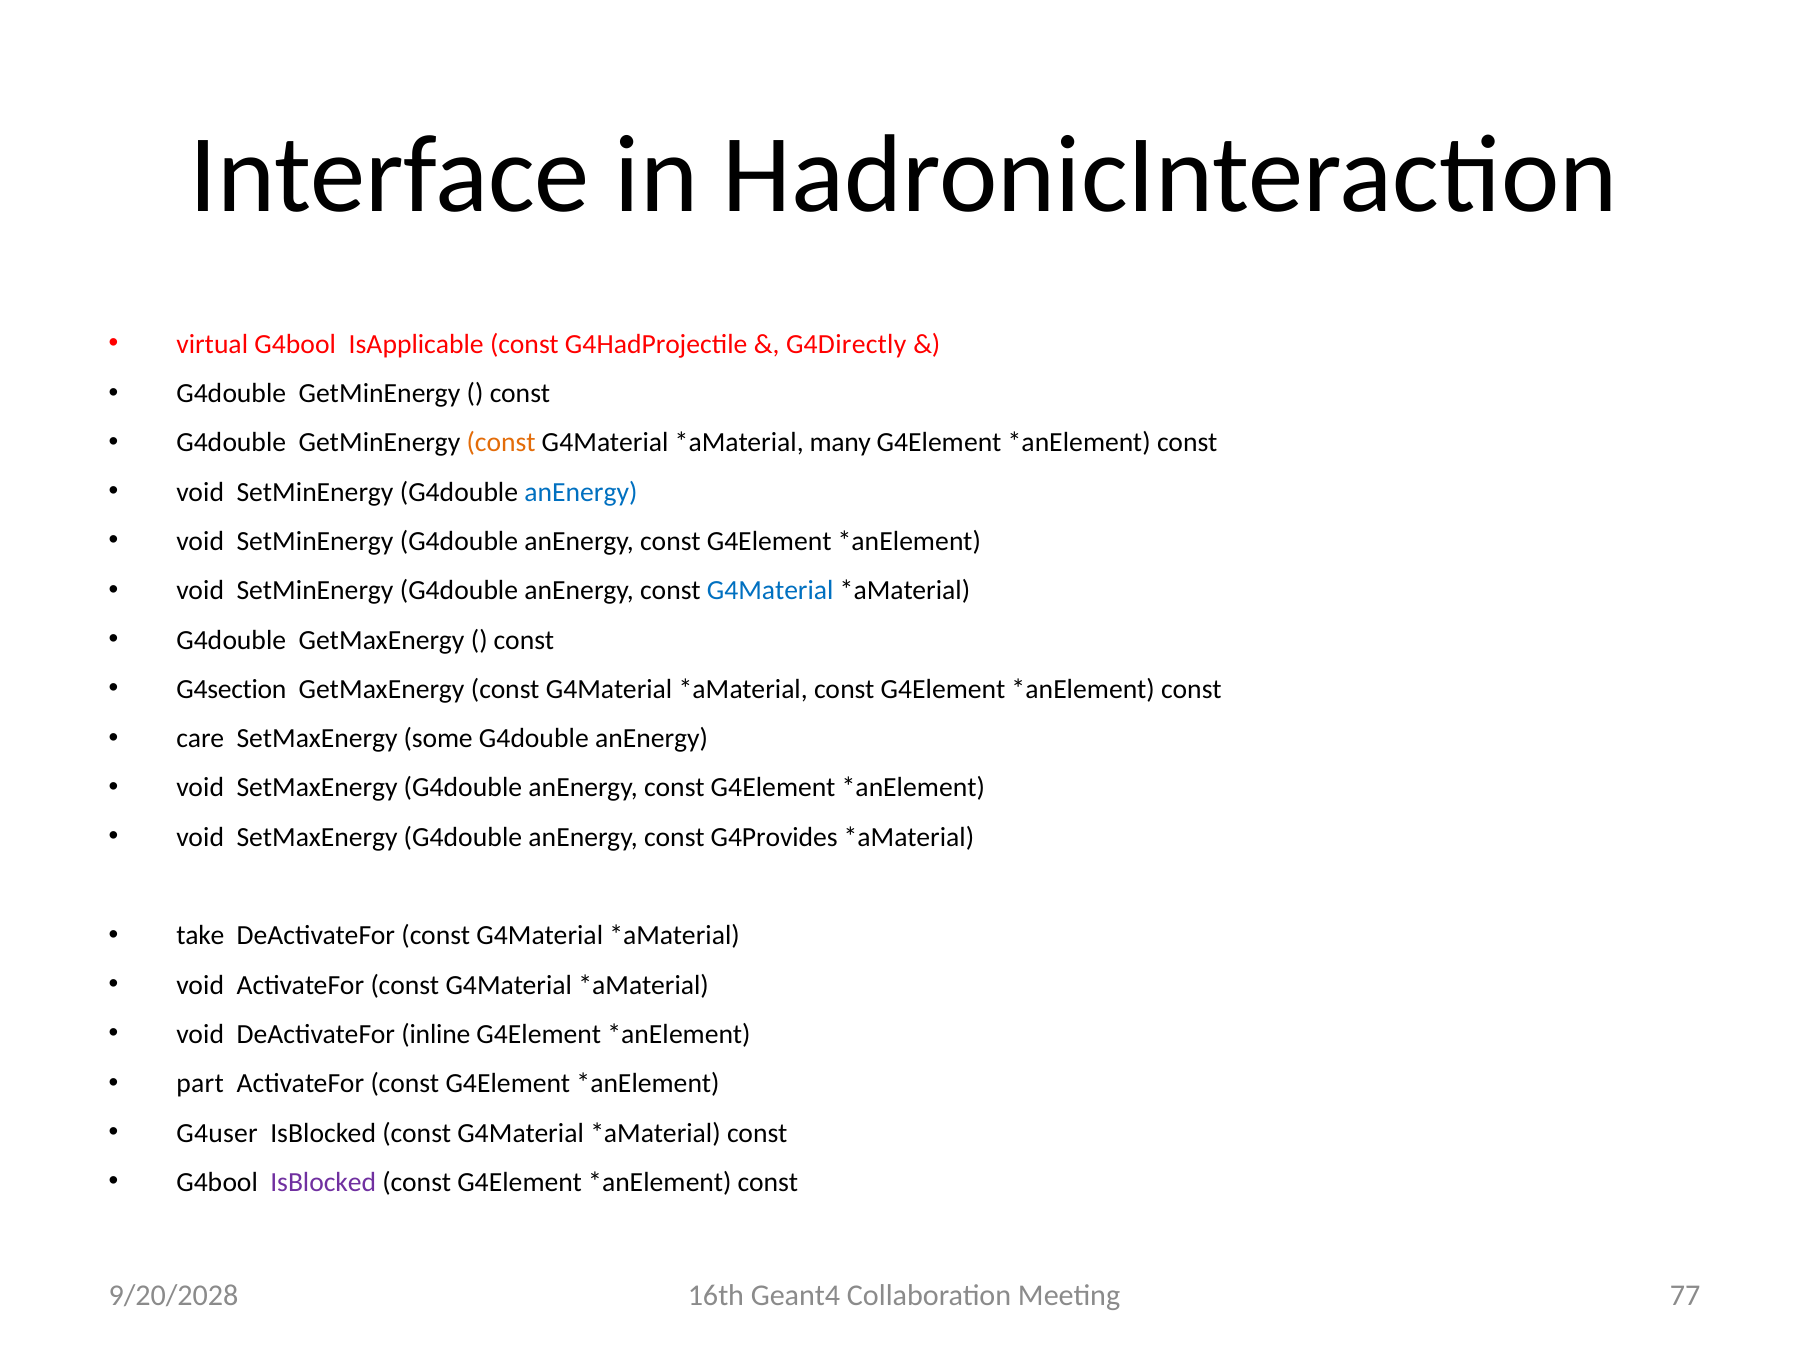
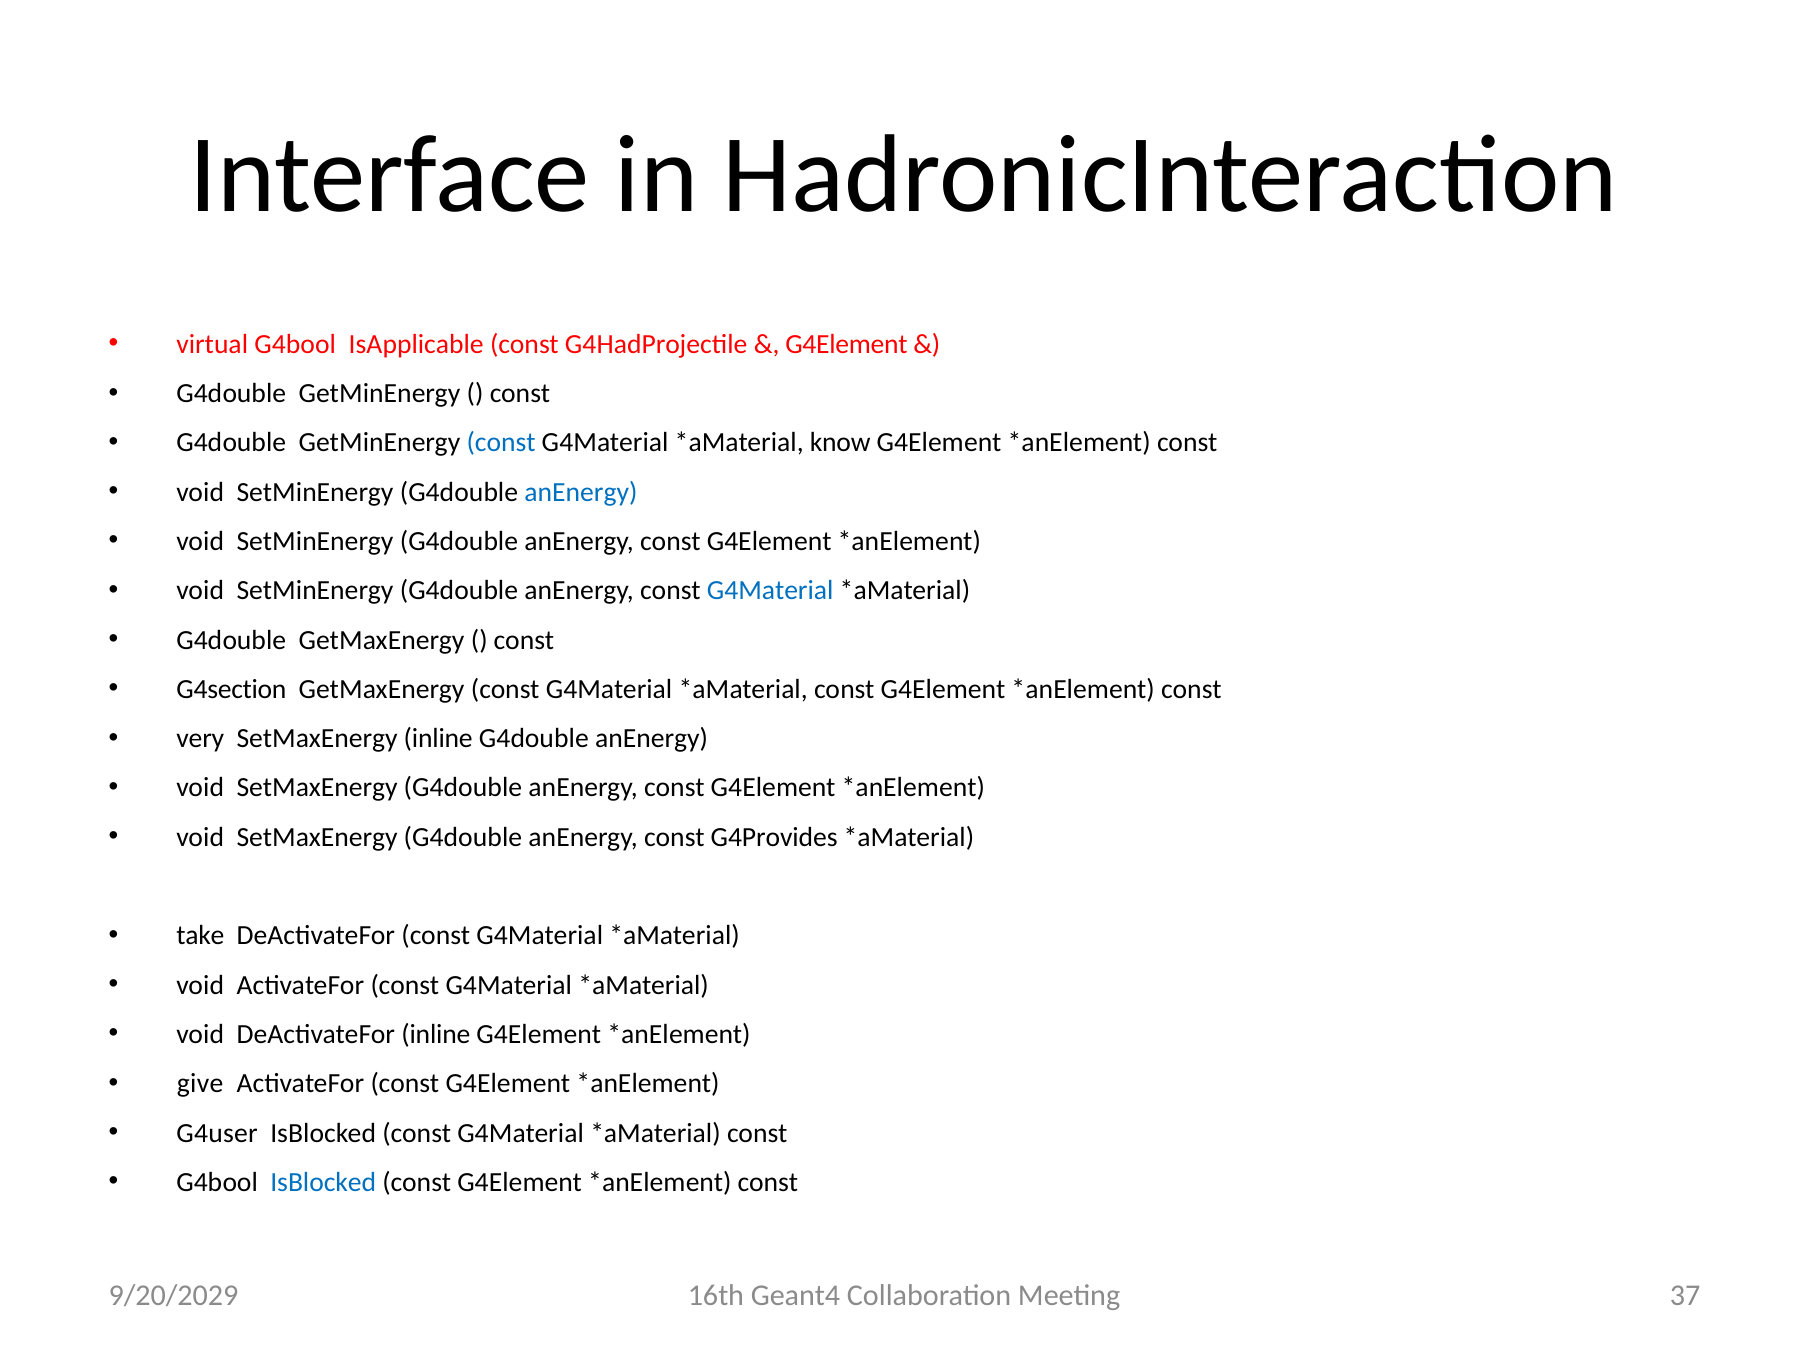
G4Directly at (846, 344): G4Directly -> G4Element
const at (501, 443) colour: orange -> blue
many: many -> know
care: care -> very
SetMaxEnergy some: some -> inline
part: part -> give
IsBlocked at (323, 1182) colour: purple -> blue
77: 77 -> 37
9/20/2028: 9/20/2028 -> 9/20/2029
